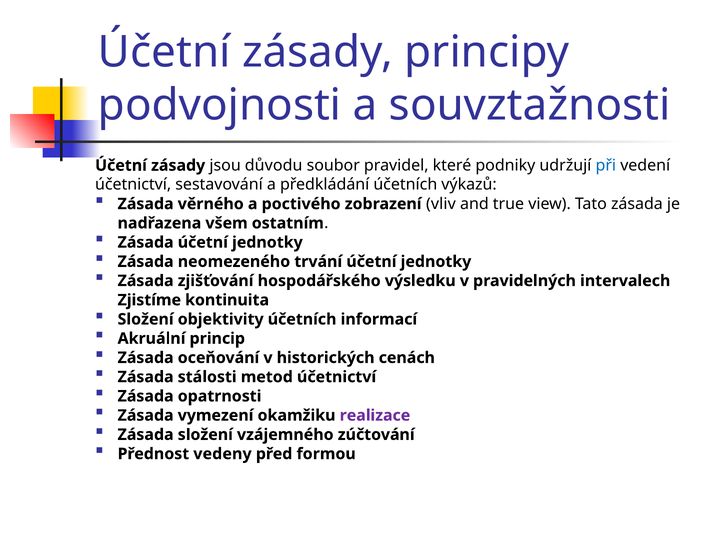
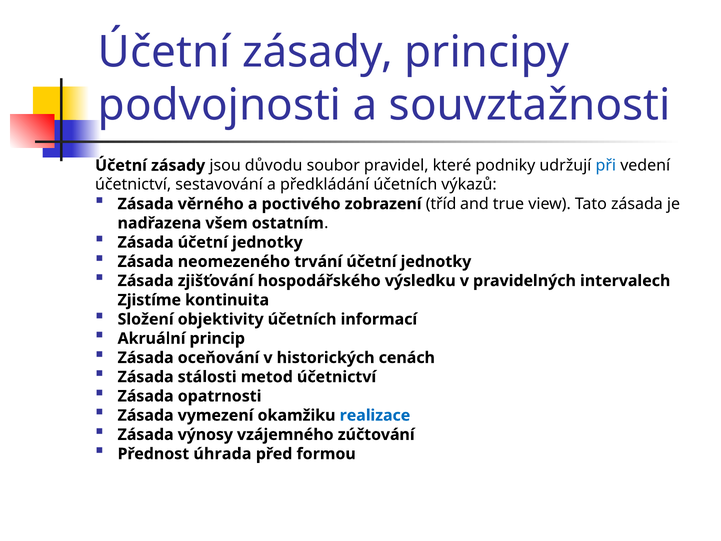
vliv: vliv -> tříd
realizace colour: purple -> blue
Zásada složení: složení -> výnosy
vedeny: vedeny -> úhrada
